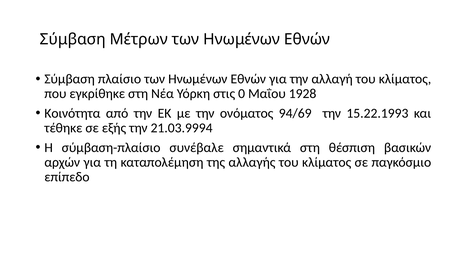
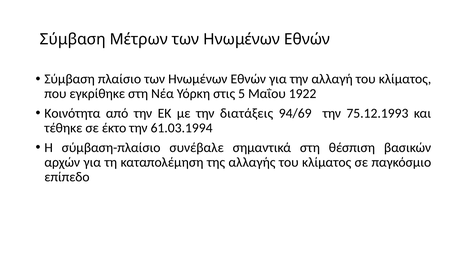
0: 0 -> 5
1928: 1928 -> 1922
ονόματος: ονόματος -> διατάξεις
15.22.1993: 15.22.1993 -> 75.12.1993
εξής: εξής -> έκτο
21.03.9994: 21.03.9994 -> 61.03.1994
